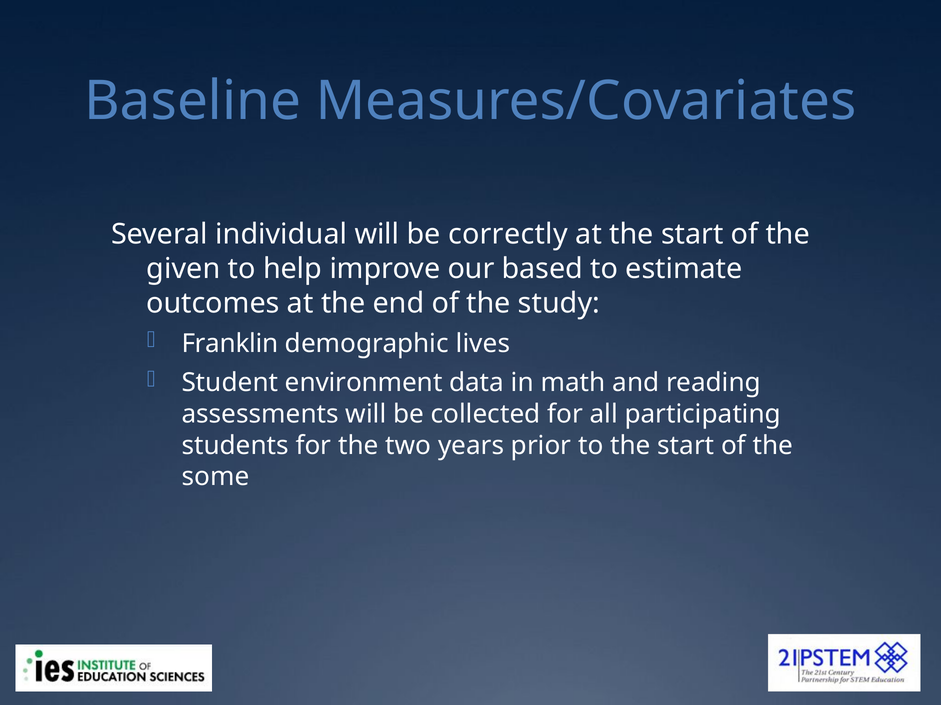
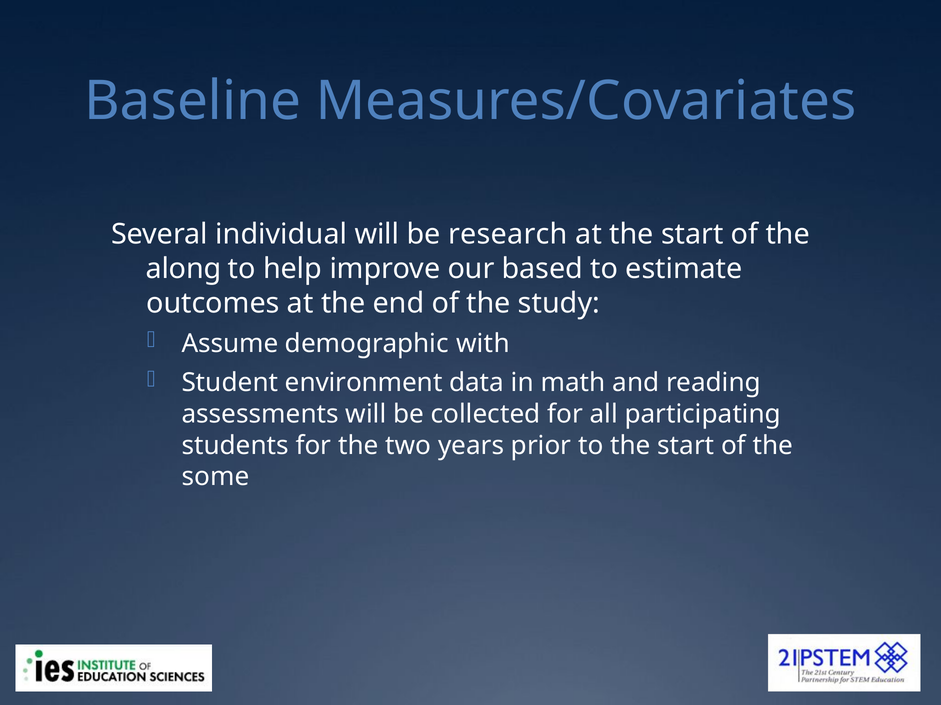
correctly: correctly -> research
given: given -> along
Franklin: Franklin -> Assume
lives: lives -> with
